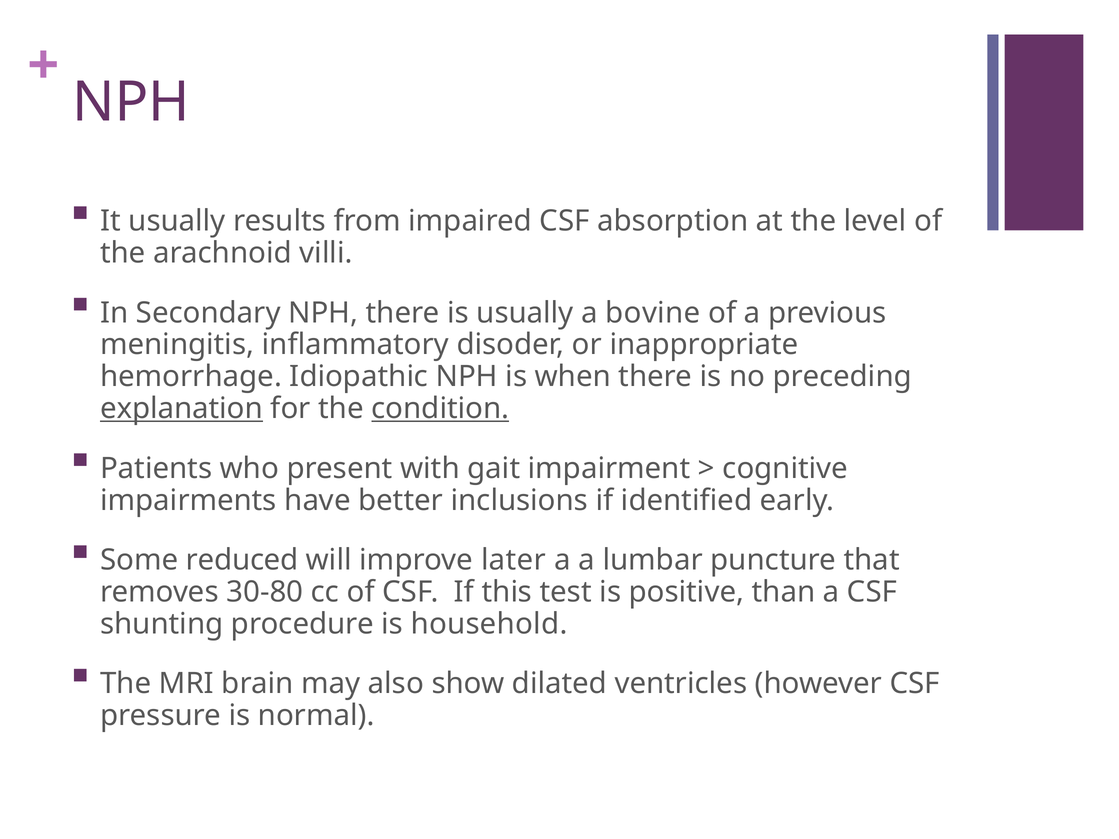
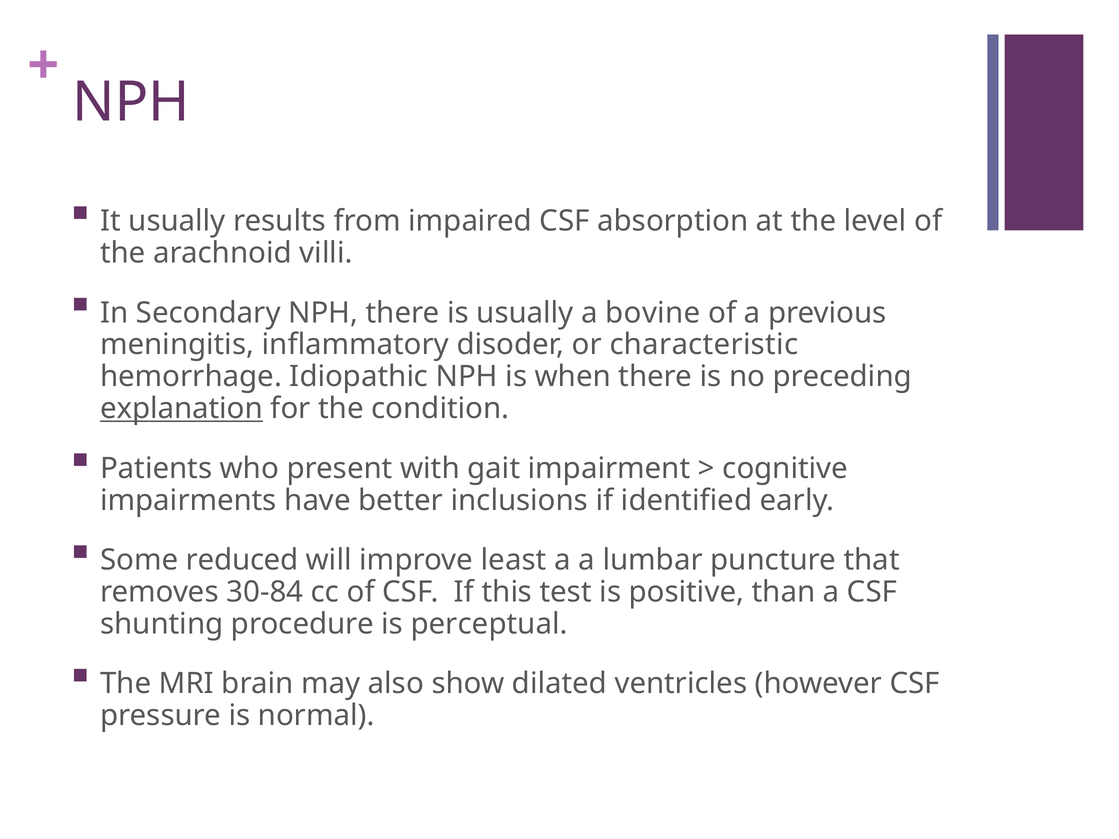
inappropriate: inappropriate -> characteristic
condition underline: present -> none
later: later -> least
30-80: 30-80 -> 30-84
household: household -> perceptual
